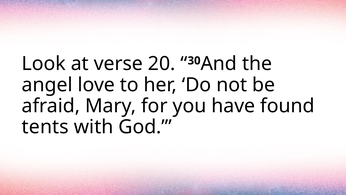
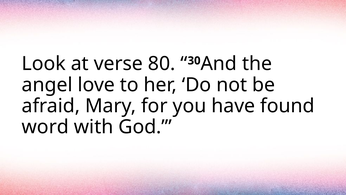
20: 20 -> 80
tents: tents -> word
